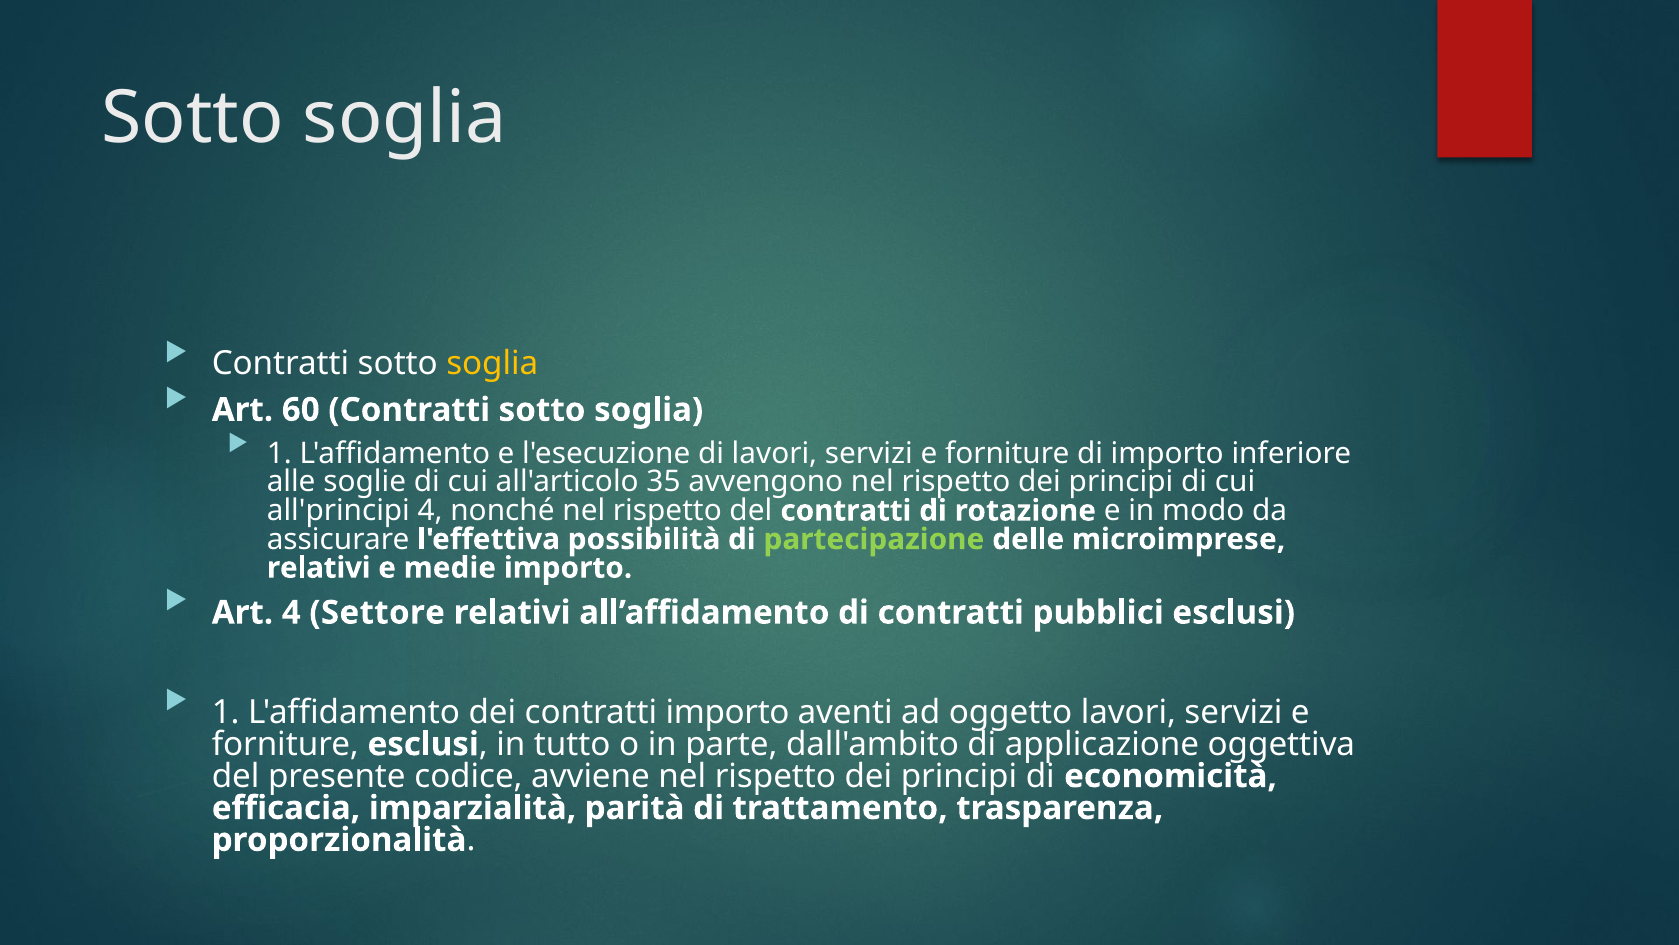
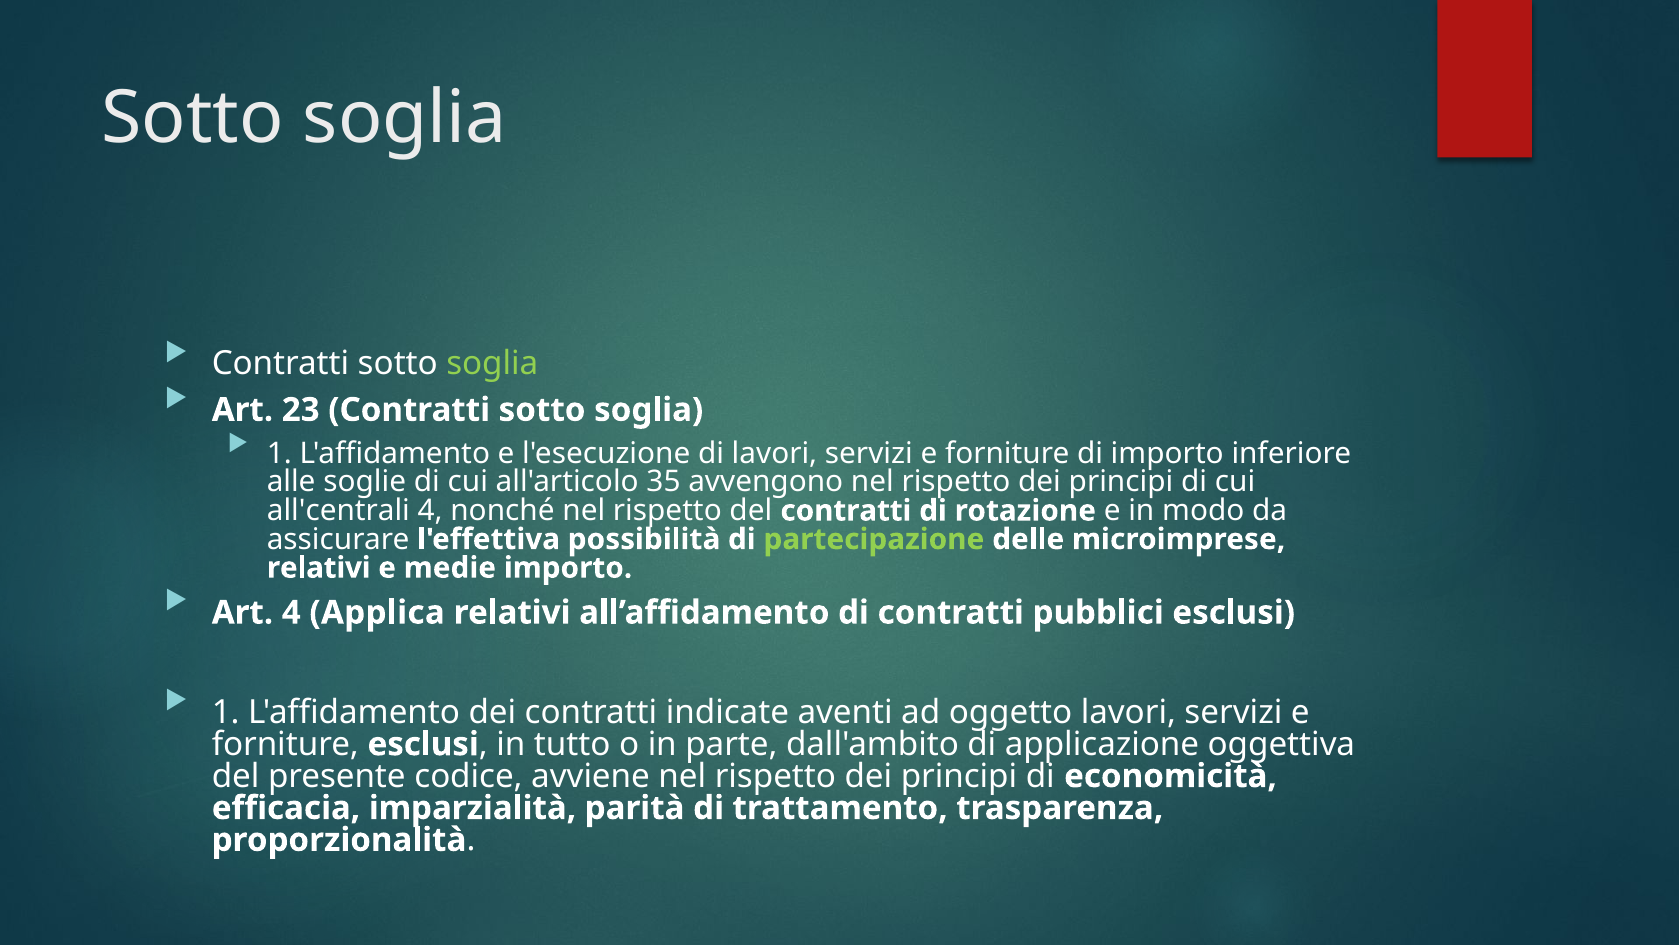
soglia at (492, 364) colour: yellow -> light green
60: 60 -> 23
all'principi: all'principi -> all'centrali
Settore: Settore -> Applica
contratti importo: importo -> indicate
